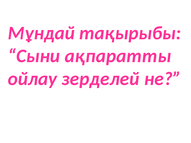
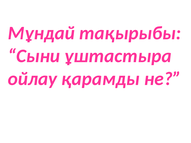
ақпаратты: ақпаратты -> ұштастыра
зерделей: зерделей -> қарамды
